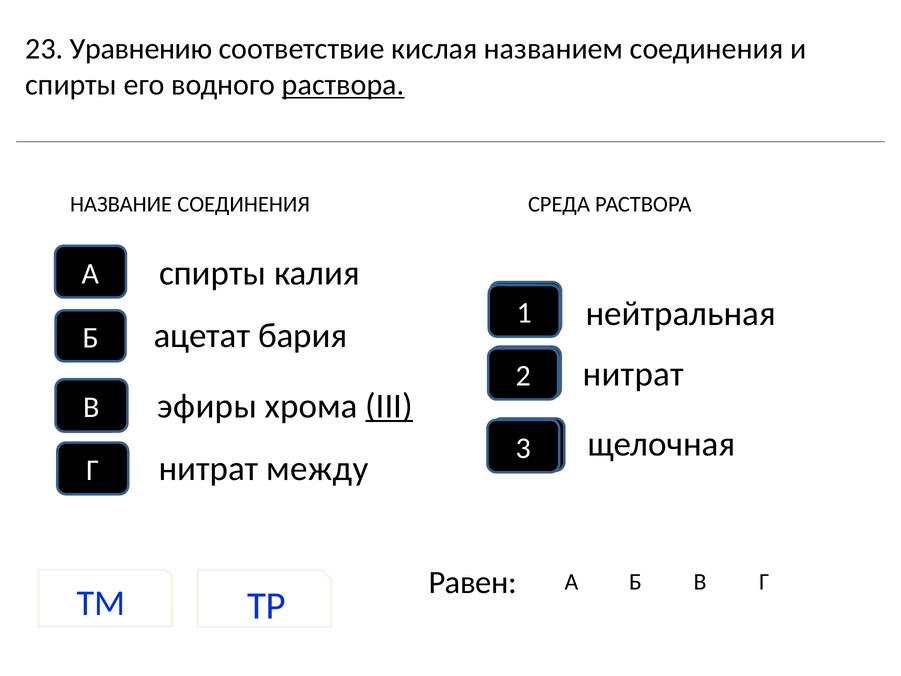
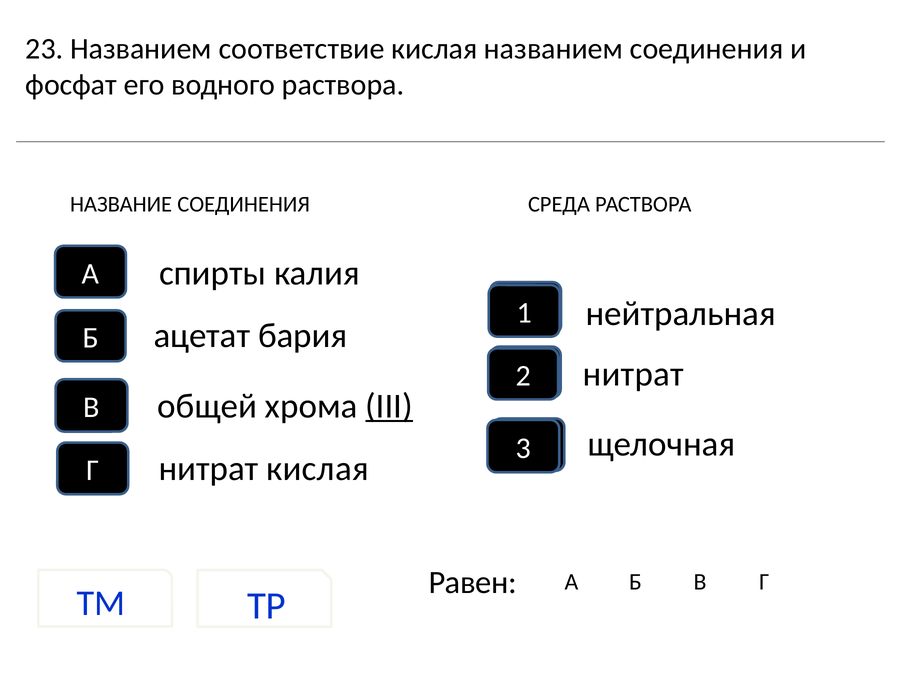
23 Уравнению: Уравнению -> Названием
спирты at (71, 85): спирты -> фосфат
раствора at (343, 85) underline: present -> none
эфиры: эфиры -> общей
нитрат между: между -> кислая
